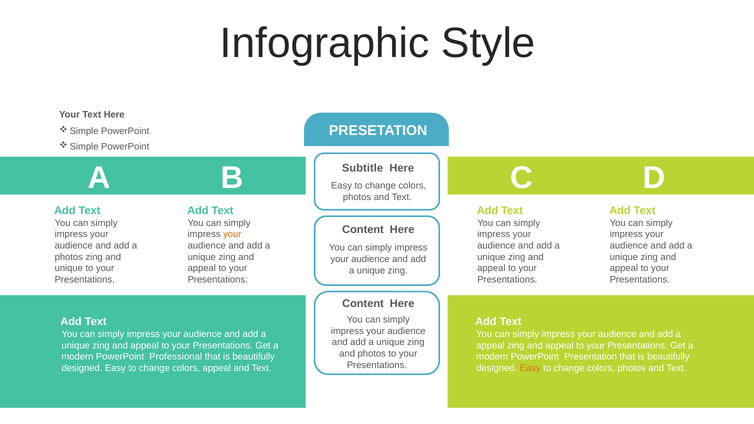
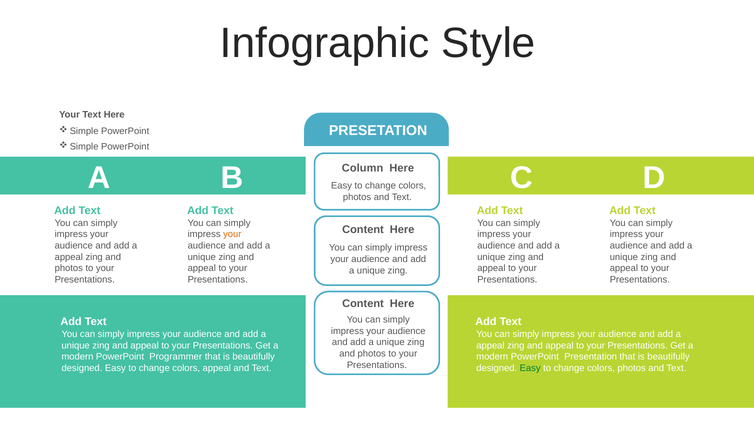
Subtitle: Subtitle -> Column
photos at (69, 257): photos -> appeal
unique at (69, 268): unique -> photos
Professional: Professional -> Programmer
Easy at (530, 368) colour: orange -> green
